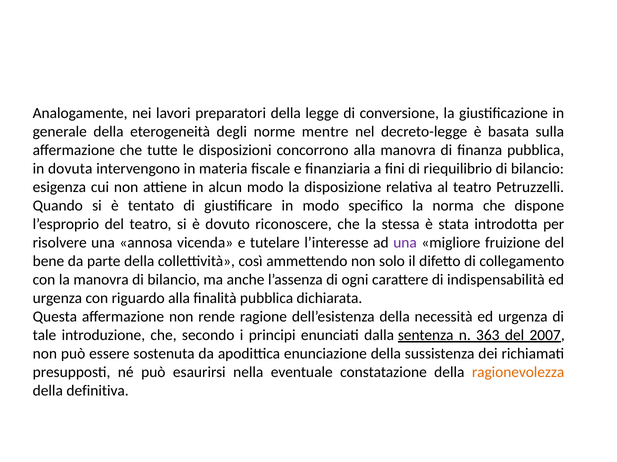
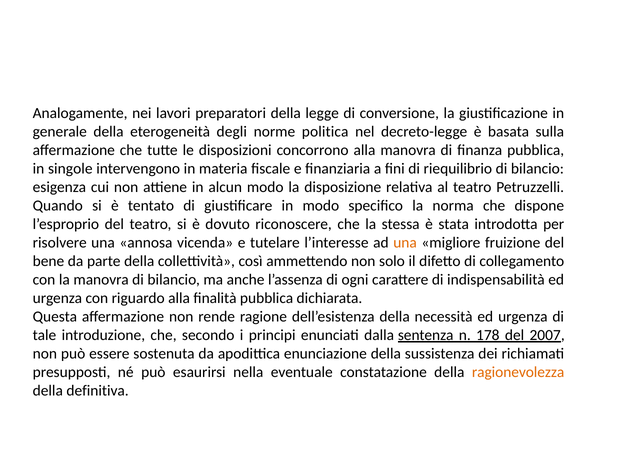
mentre: mentre -> politica
dovuta: dovuta -> singole
una at (405, 243) colour: purple -> orange
363: 363 -> 178
